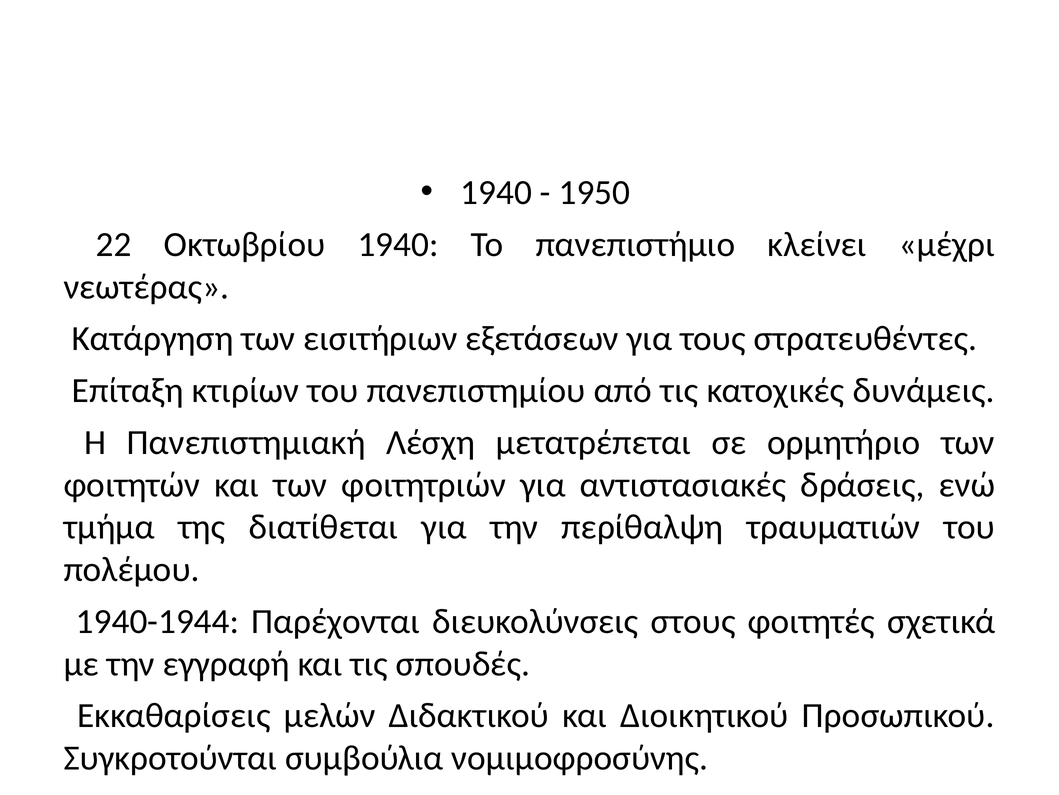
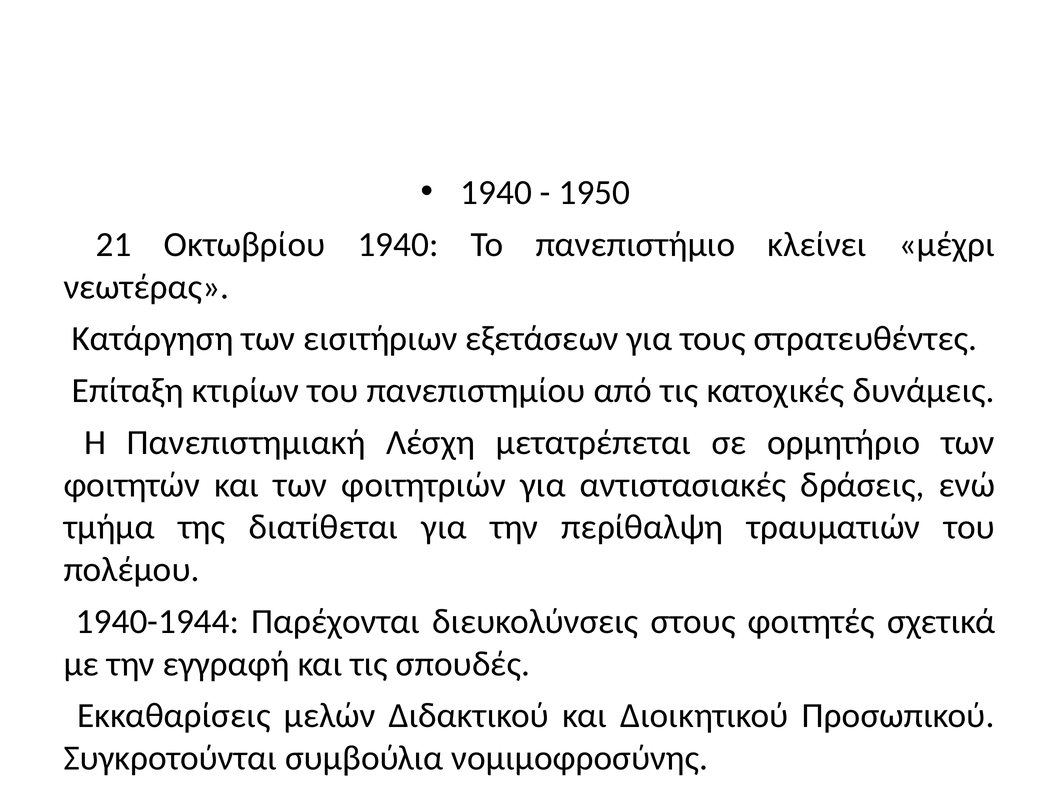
22: 22 -> 21
